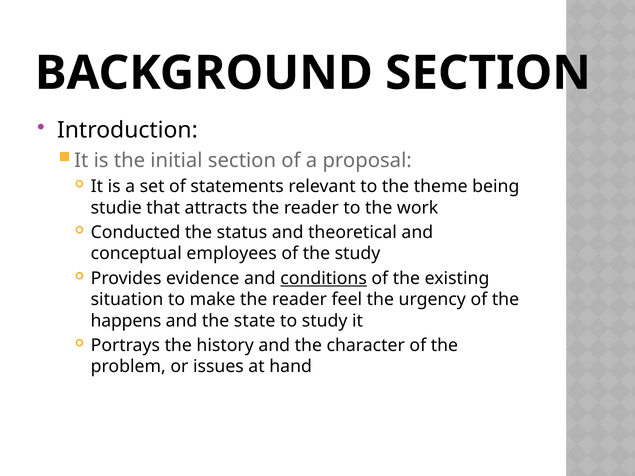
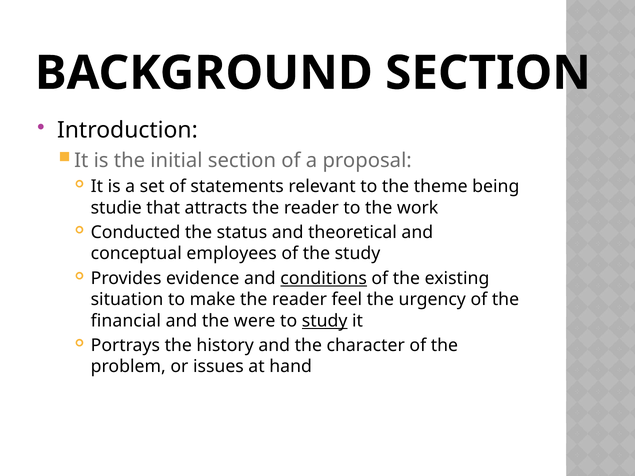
happens: happens -> financial
state: state -> were
study at (325, 321) underline: none -> present
